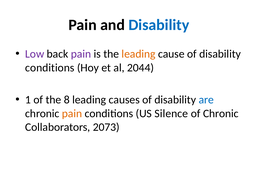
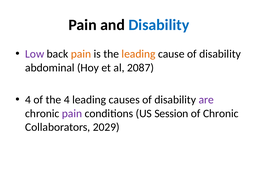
pain at (81, 54) colour: purple -> orange
conditions at (50, 68): conditions -> abdominal
2044: 2044 -> 2087
1 at (28, 100): 1 -> 4
the 8: 8 -> 4
are colour: blue -> purple
pain at (72, 114) colour: orange -> purple
Silence: Silence -> Session
2073: 2073 -> 2029
